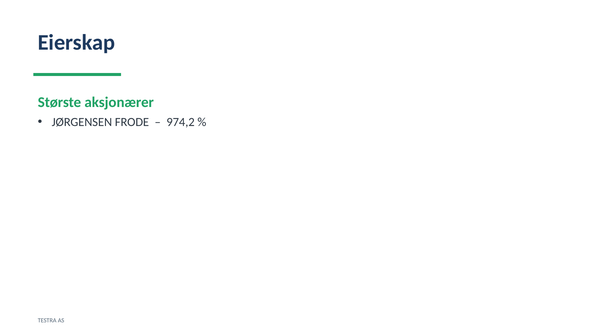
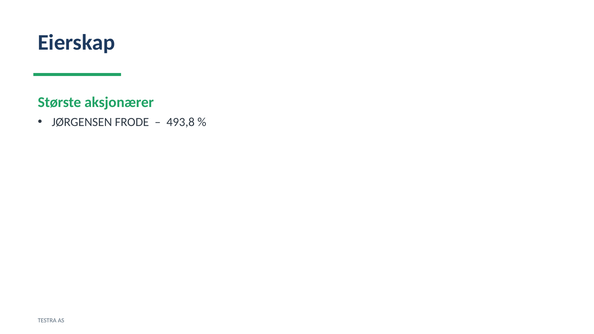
974,2: 974,2 -> 493,8
